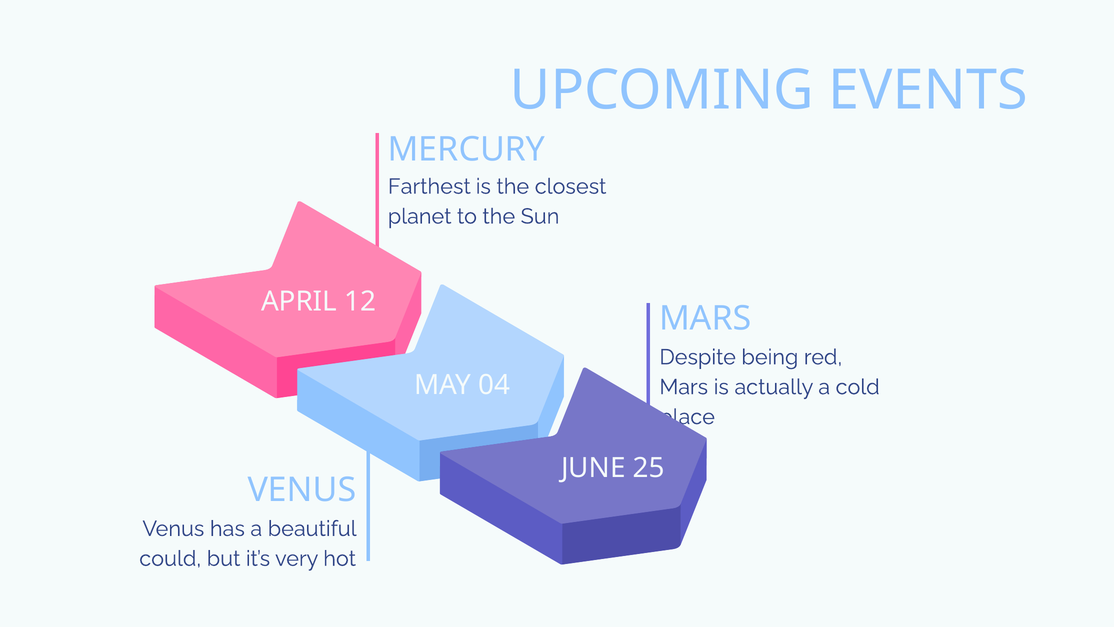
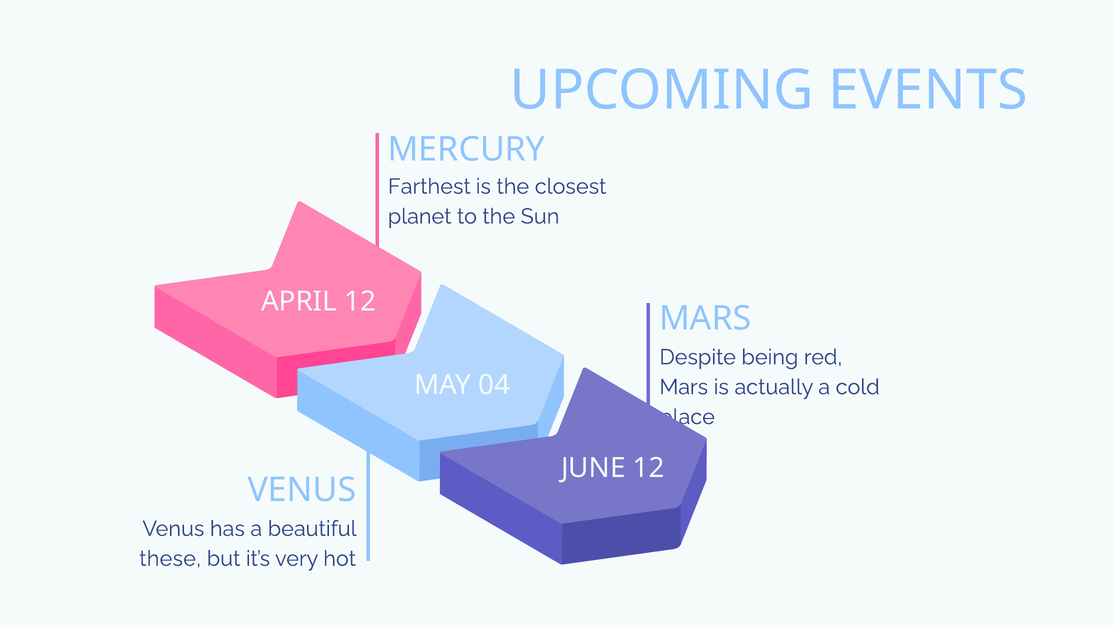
JUNE 25: 25 -> 12
could: could -> these
